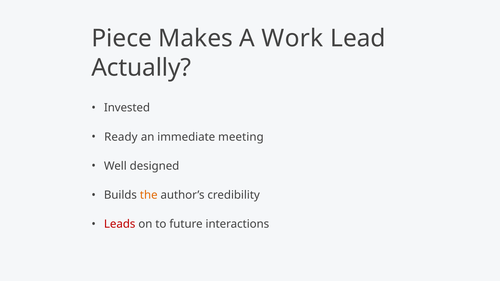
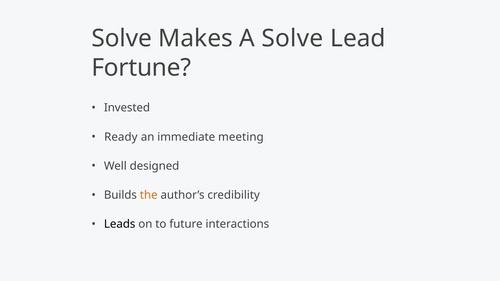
Piece at (122, 38): Piece -> Solve
A Work: Work -> Solve
Actually: Actually -> Fortune
Leads colour: red -> black
